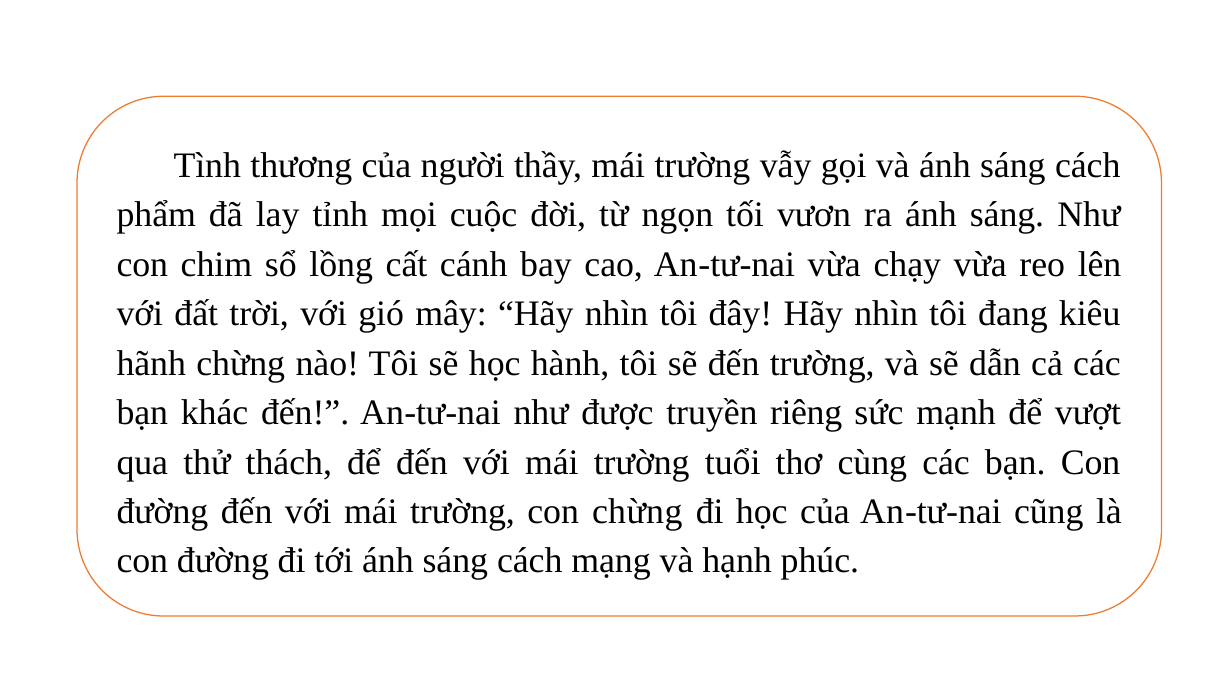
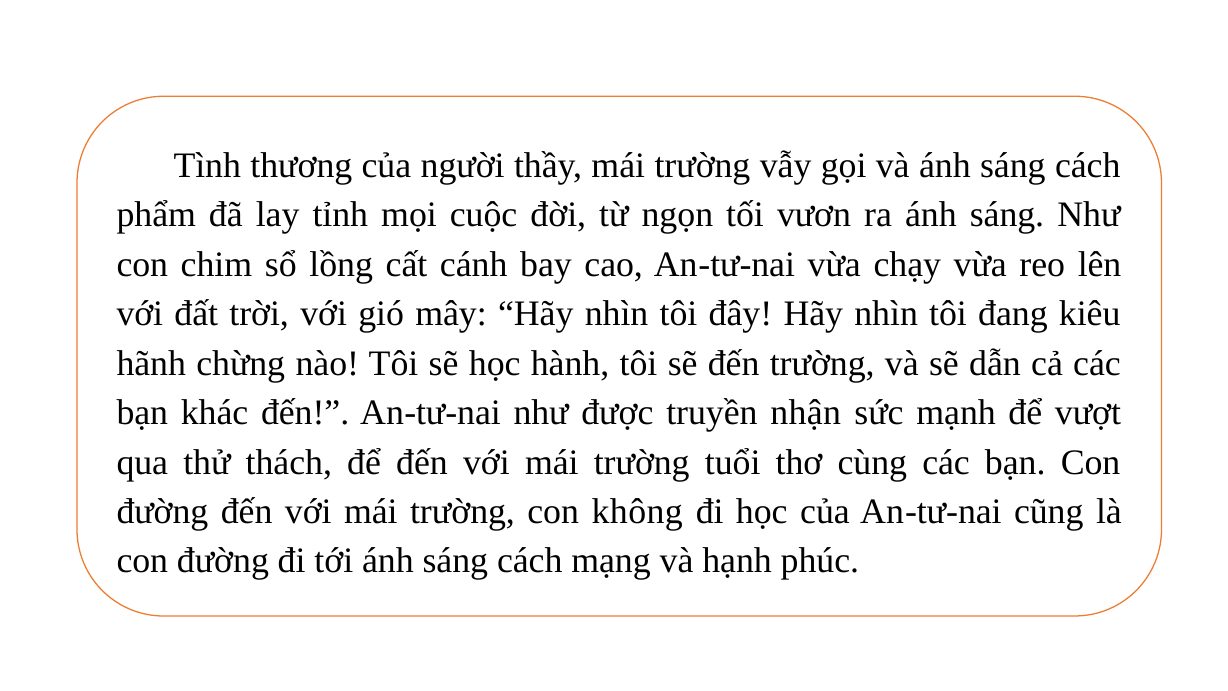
riêng: riêng -> nhận
con chừng: chừng -> không
